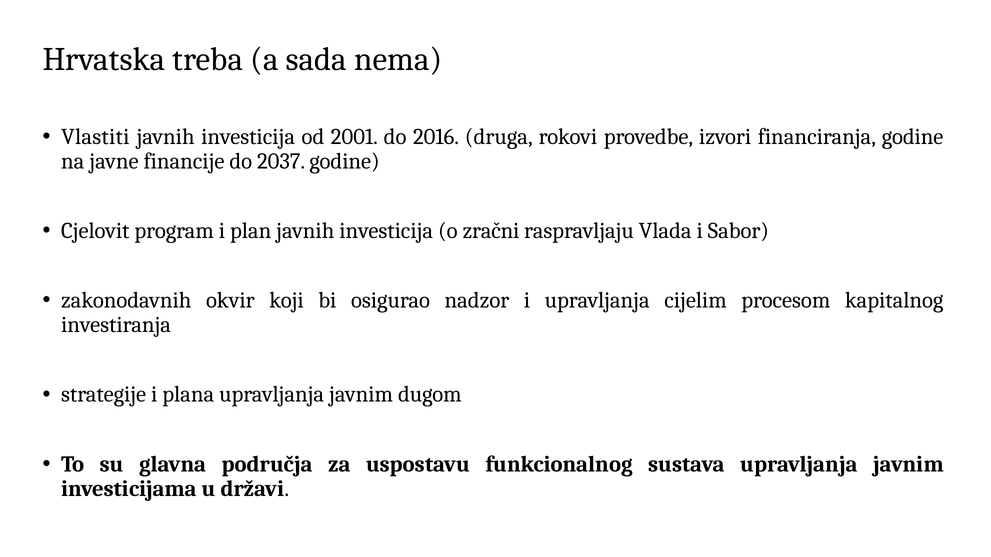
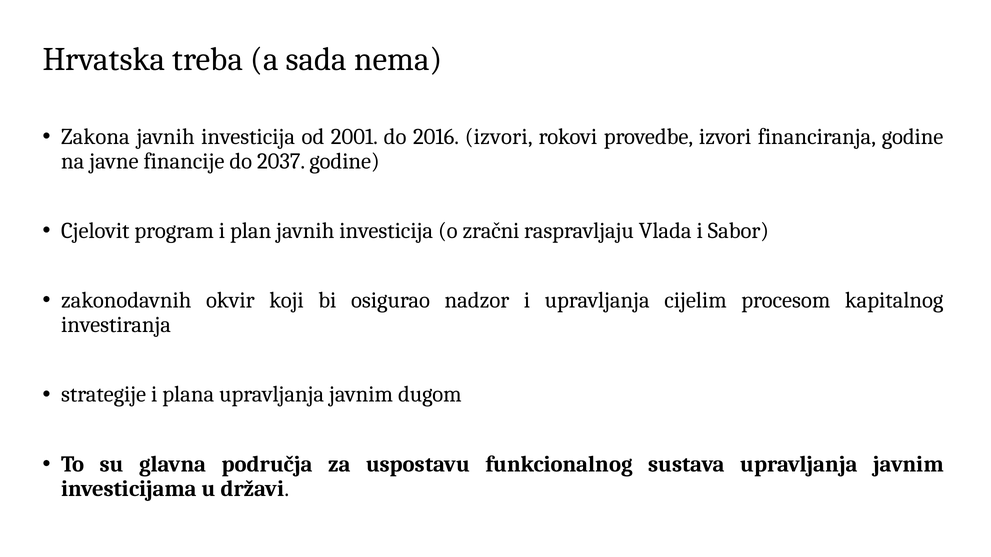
Vlastiti: Vlastiti -> Zakona
2016 druga: druga -> izvori
